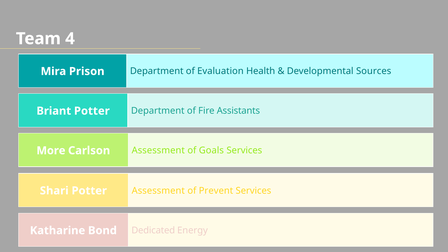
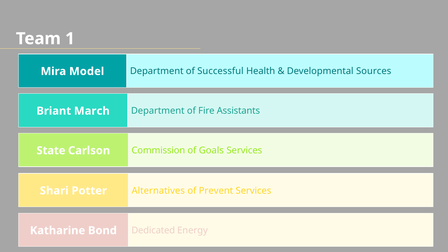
4: 4 -> 1
Prison: Prison -> Model
Evaluation: Evaluation -> Successful
Briant Potter: Potter -> March
More: More -> State
Carlson Assessment: Assessment -> Commission
Potter Assessment: Assessment -> Alternatives
